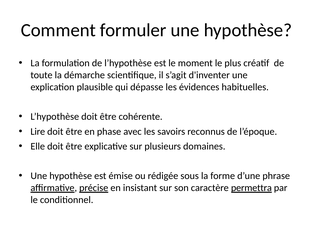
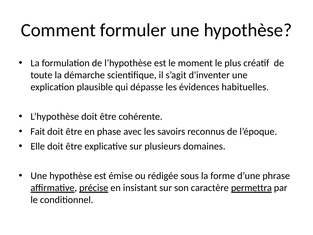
Lire: Lire -> Fait
